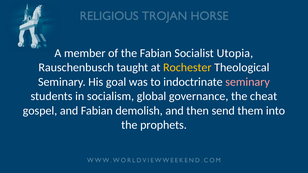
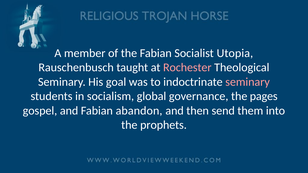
Rochester colour: yellow -> pink
cheat: cheat -> pages
demolish: demolish -> abandon
